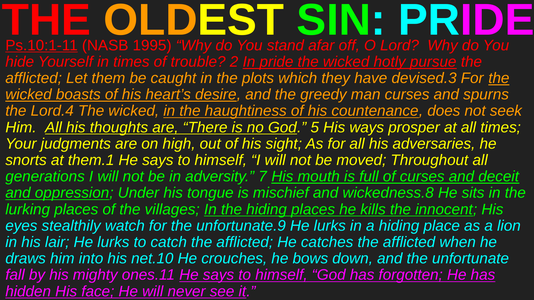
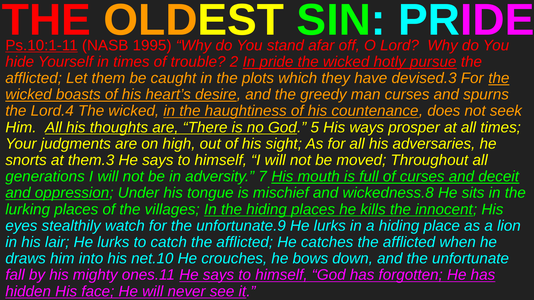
them.1: them.1 -> them.3
